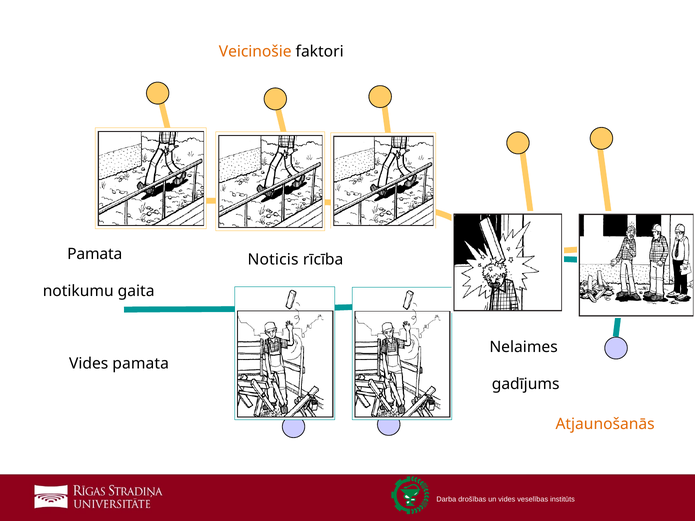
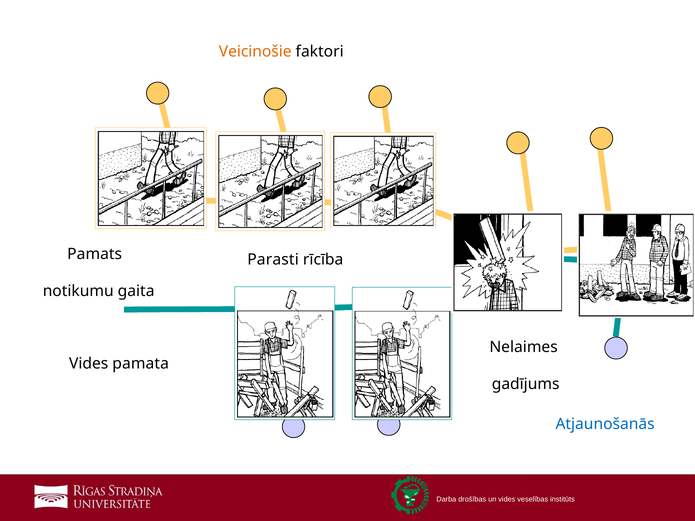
Pamata at (95, 254): Pamata -> Pamats
Noticis: Noticis -> Parasti
Atjaunošanās colour: orange -> blue
